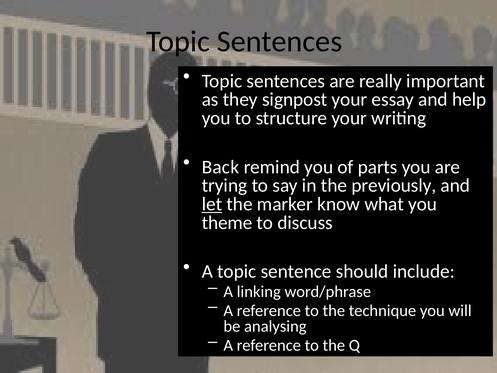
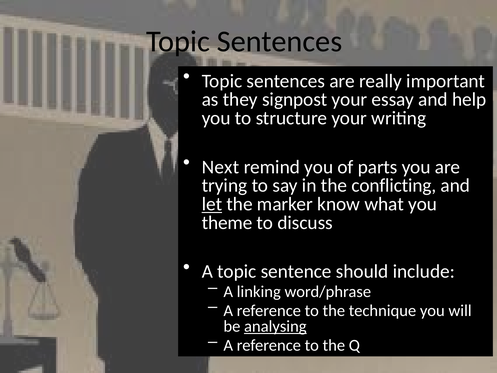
Back: Back -> Next
previously: previously -> conflicting
analysing underline: none -> present
